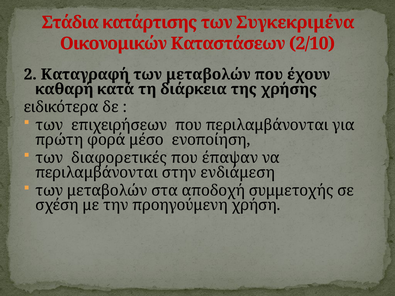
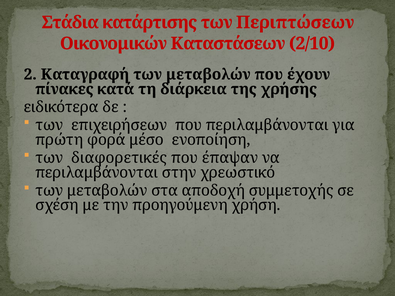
Συγκεκριμένα: Συγκεκριμένα -> Περιπτώσεων
καθαρή: καθαρή -> πίνακες
ενδιάμεση: ενδιάμεση -> χρεωστικό
